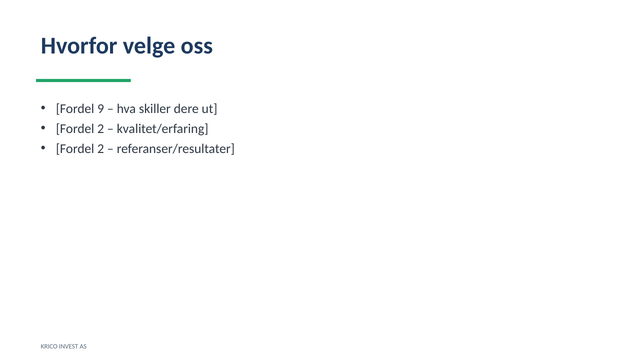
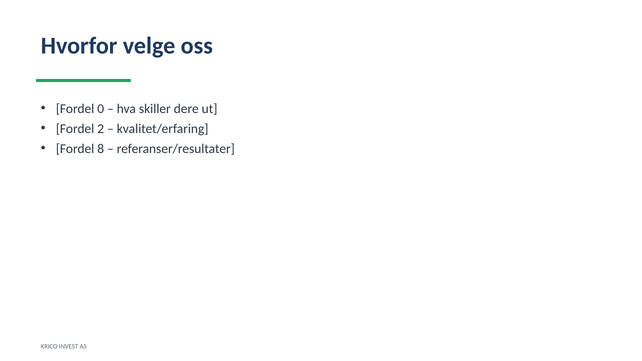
9: 9 -> 0
2 at (101, 149): 2 -> 8
